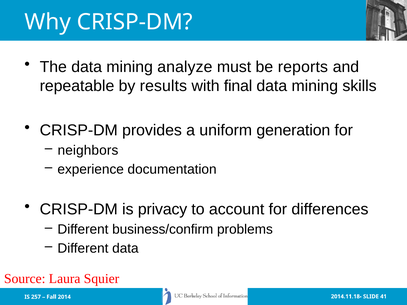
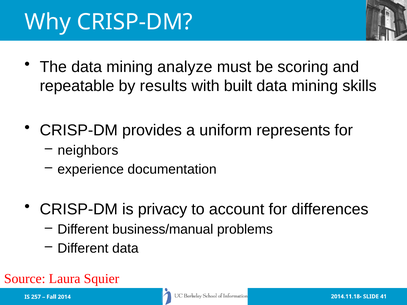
reports: reports -> scoring
final: final -> built
generation: generation -> represents
business/confirm: business/confirm -> business/manual
